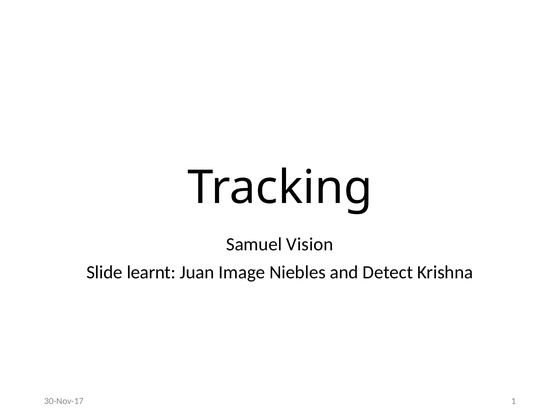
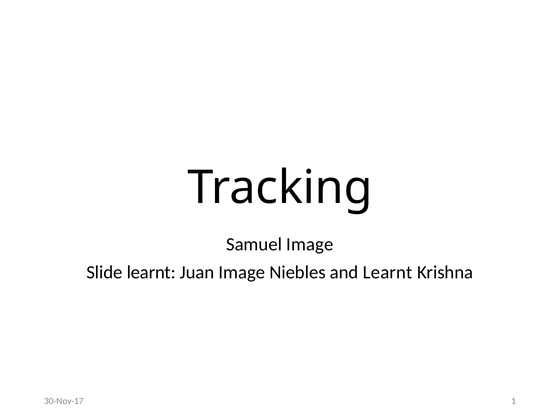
Samuel Vision: Vision -> Image
and Detect: Detect -> Learnt
